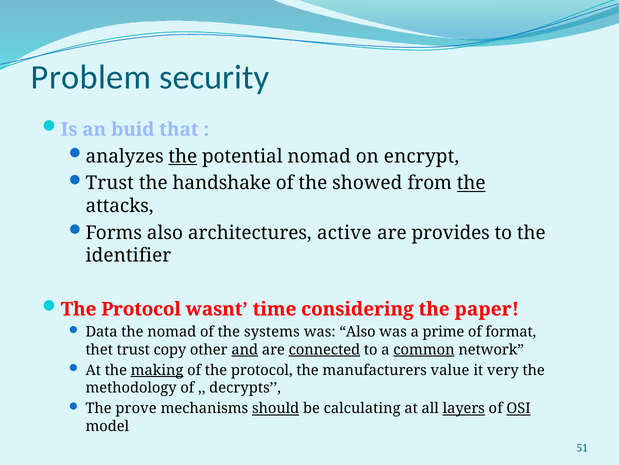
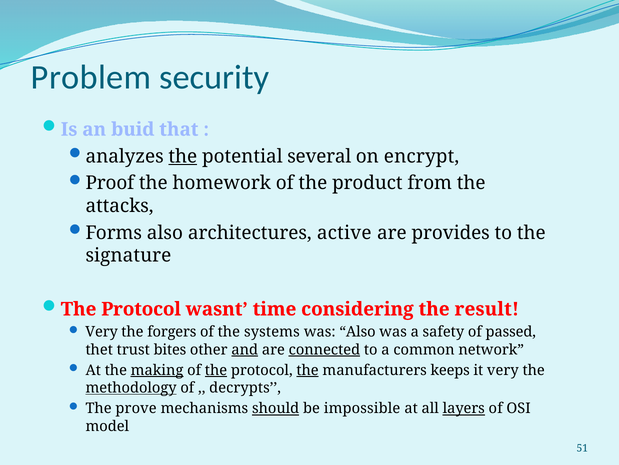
potential nomad: nomad -> several
Trust at (110, 183): Trust -> Proof
handshake: handshake -> homework
showed: showed -> product
the at (471, 183) underline: present -> none
identifier: identifier -> signature
paper: paper -> result
Data at (102, 332): Data -> Very
the nomad: nomad -> forgers
prime: prime -> safety
format: format -> passed
copy: copy -> bites
common underline: present -> none
the at (216, 370) underline: none -> present
the at (308, 370) underline: none -> present
value: value -> keeps
methodology underline: none -> present
calculating: calculating -> impossible
OSI underline: present -> none
